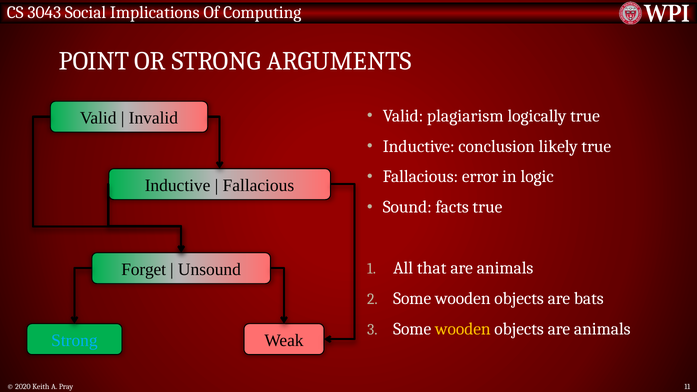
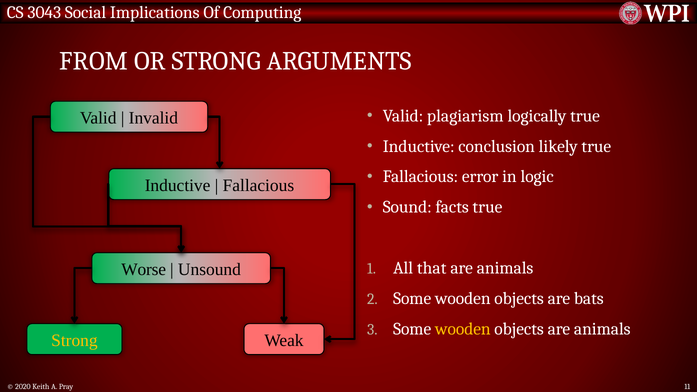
POINT: POINT -> FROM
Forget: Forget -> Worse
Strong at (74, 340) colour: light blue -> yellow
